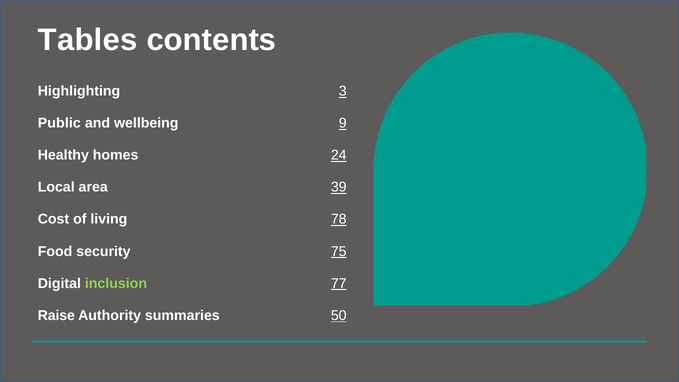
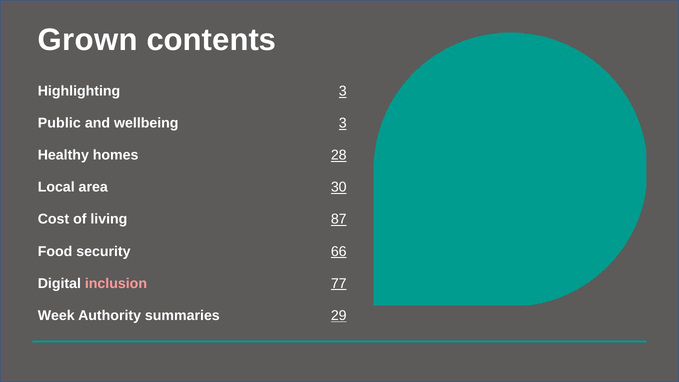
Tables: Tables -> Grown
wellbeing 9: 9 -> 3
24: 24 -> 28
39: 39 -> 30
78: 78 -> 87
75: 75 -> 66
inclusion colour: light green -> pink
Raise: Raise -> Week
50: 50 -> 29
